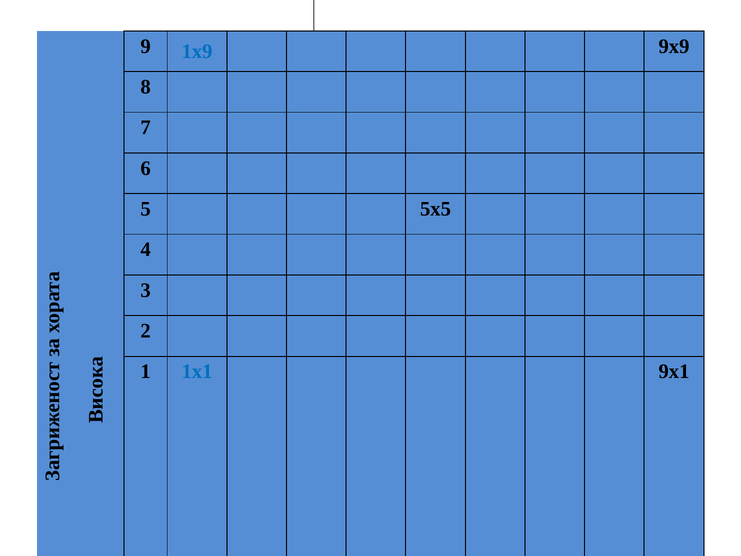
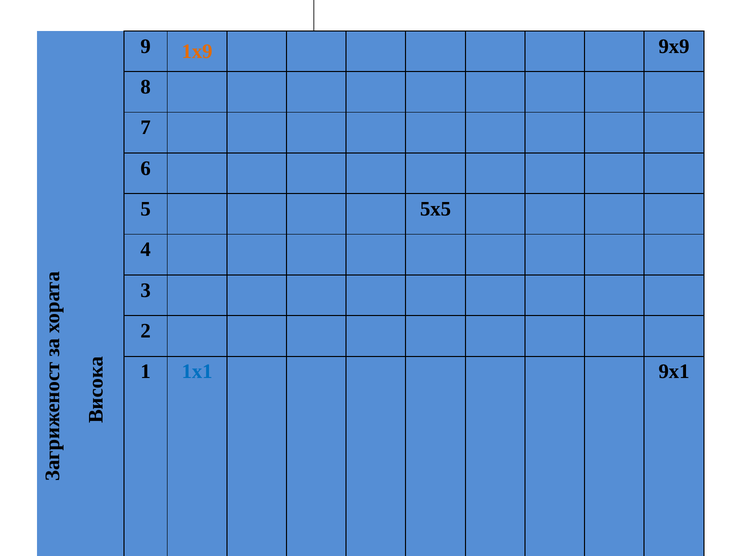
1х9 colour: blue -> orange
